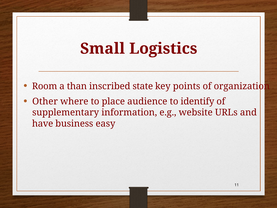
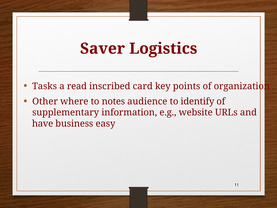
Small: Small -> Saver
Room: Room -> Tasks
than: than -> read
state: state -> card
place: place -> notes
